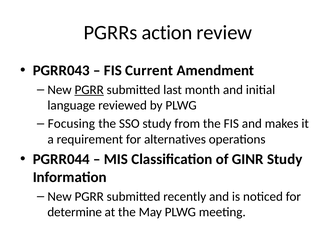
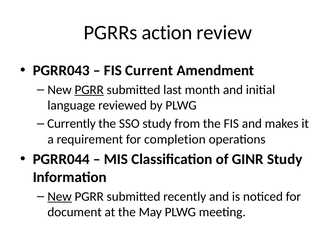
Focusing: Focusing -> Currently
alternatives: alternatives -> completion
New at (60, 196) underline: none -> present
determine: determine -> document
